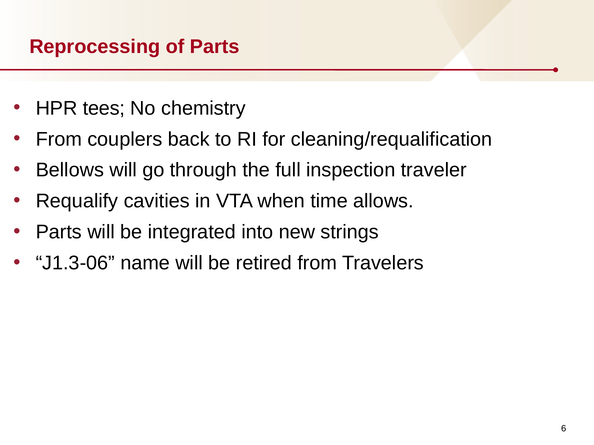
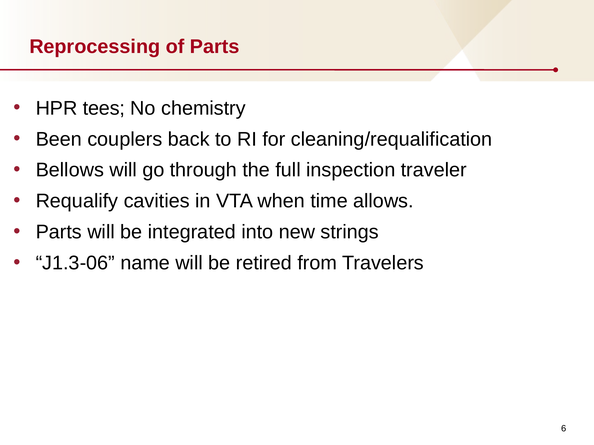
From at (59, 139): From -> Been
